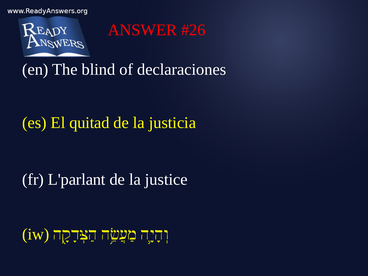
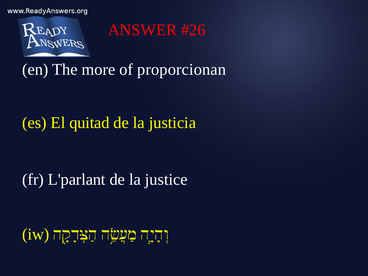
blind: blind -> more
declaraciones: declaraciones -> proporcionan
